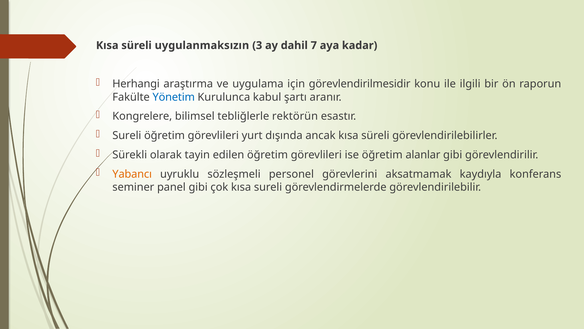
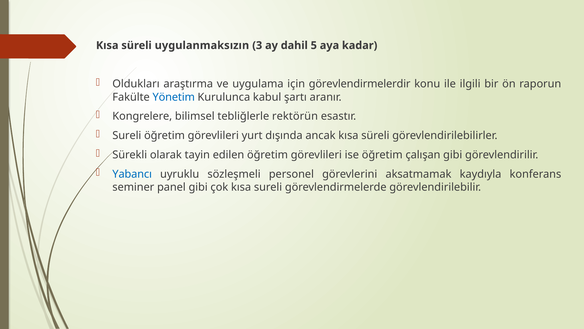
7: 7 -> 5
Herhangi: Herhangi -> Oldukları
görevlendirilmesidir: görevlendirilmesidir -> görevlendirmelerdir
alanlar: alanlar -> çalışan
Yabancı colour: orange -> blue
